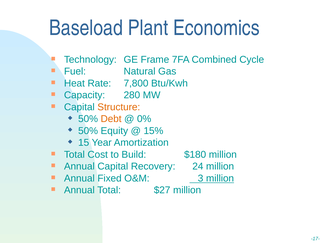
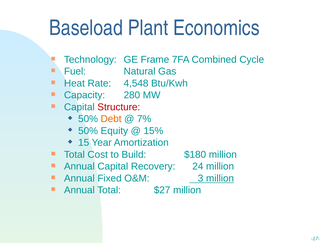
7,800: 7,800 -> 4,548
Structure colour: orange -> red
0%: 0% -> 7%
